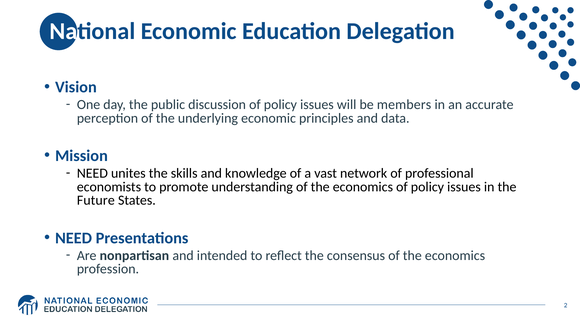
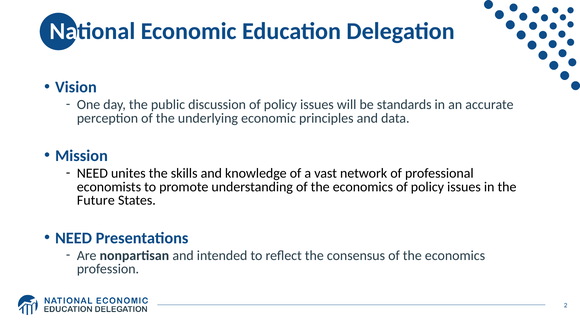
members: members -> standards
